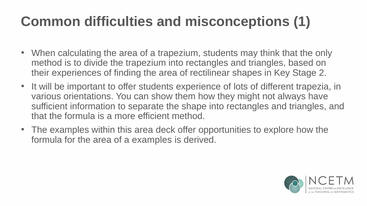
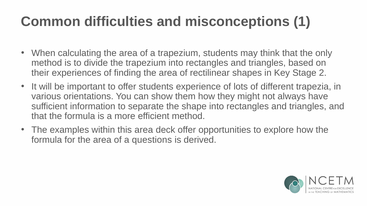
a examples: examples -> questions
